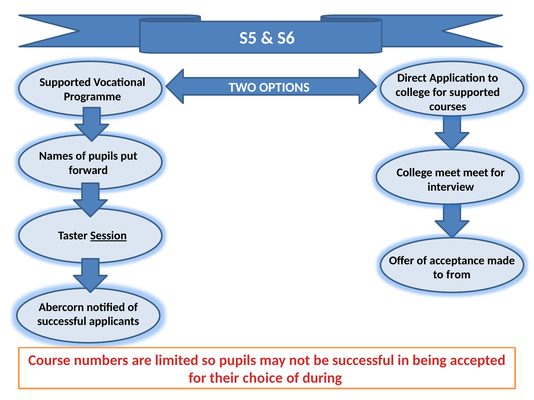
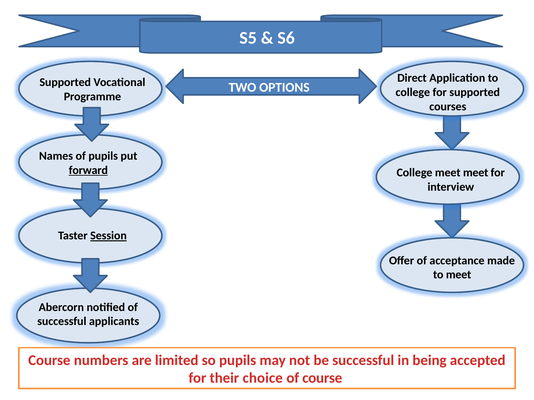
forward underline: none -> present
to from: from -> meet
of during: during -> course
